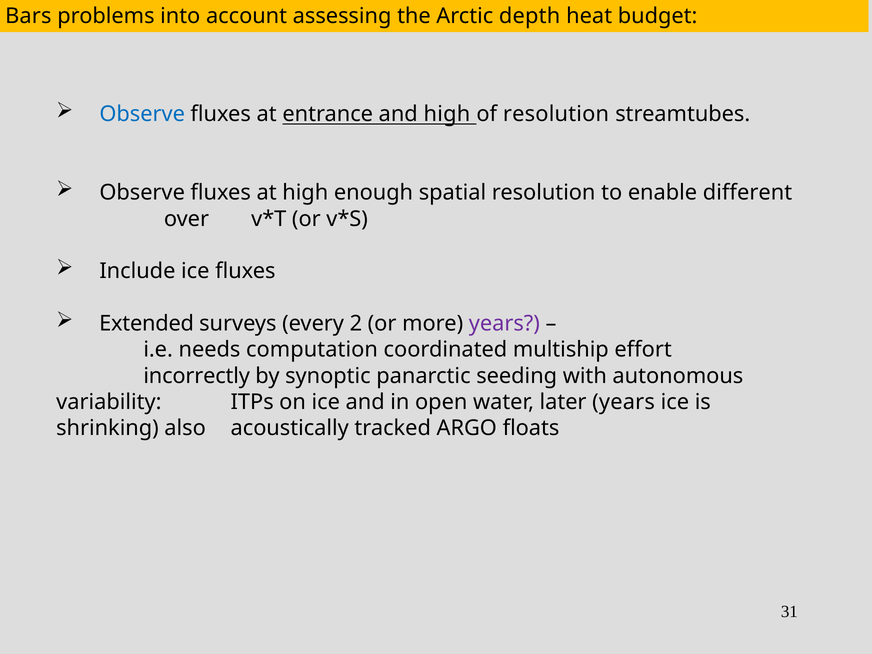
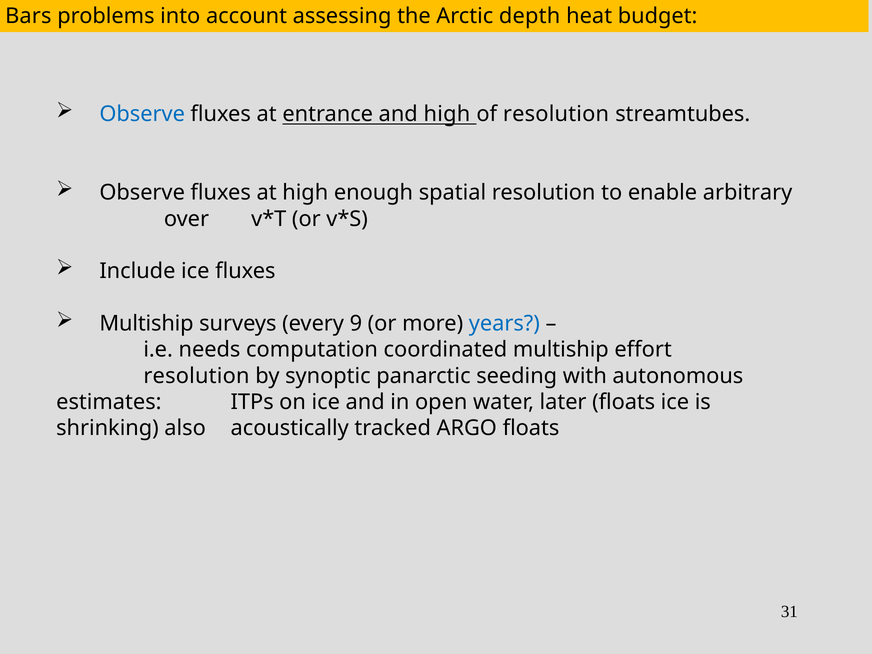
different: different -> arbitrary
Extended at (147, 324): Extended -> Multiship
2: 2 -> 9
years at (504, 324) colour: purple -> blue
incorrectly at (197, 376): incorrectly -> resolution
variability: variability -> estimates
later years: years -> floats
